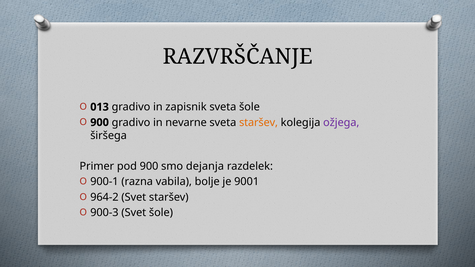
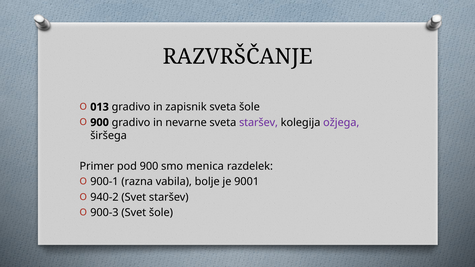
staršev at (259, 122) colour: orange -> purple
dejanja: dejanja -> menica
964-2: 964-2 -> 940-2
